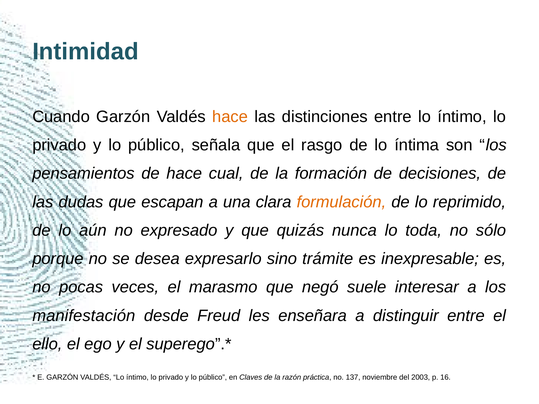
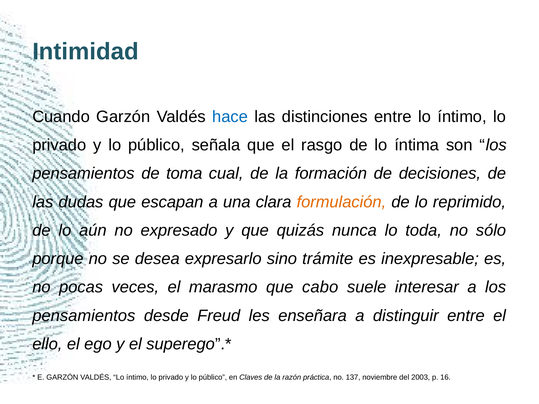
hace at (230, 117) colour: orange -> blue
de hace: hace -> toma
negó: negó -> cabo
manifestación at (84, 316): manifestación -> pensamientos
